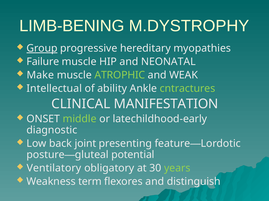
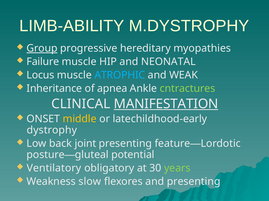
LIMB-BENING: LIMB-BENING -> LIMB-ABILITY
Make: Make -> Locus
ATROPHIC colour: light green -> light blue
Intellectual: Intellectual -> Inheritance
ability: ability -> apnea
MANIFESTATION underline: none -> present
middle colour: light green -> yellow
diagnostic: diagnostic -> dystrophy
term: term -> slow
and distinguish: distinguish -> presenting
